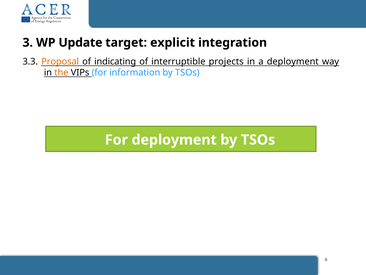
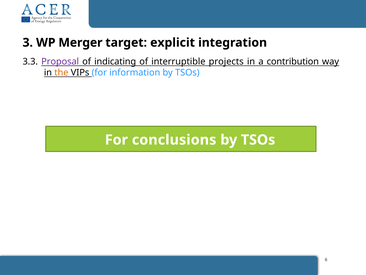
Update: Update -> Merger
Proposal colour: orange -> purple
a deployment: deployment -> contribution
For deployment: deployment -> conclusions
